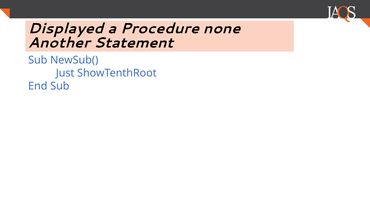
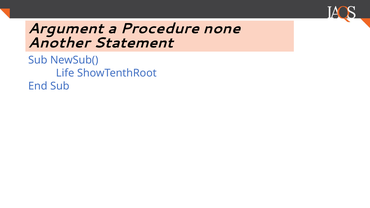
Displayed: Displayed -> Argument
Just: Just -> Life
